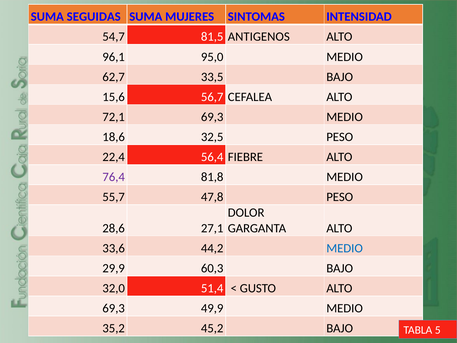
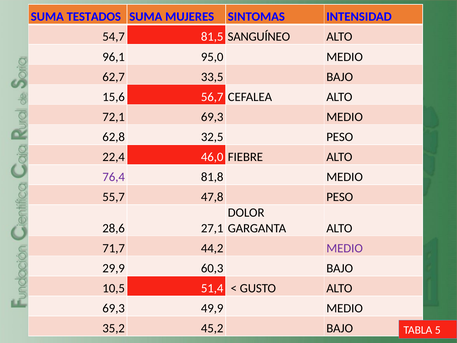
SEGUIDAS: SEGUIDAS -> TESTADOS
ANTIGENOS: ANTIGENOS -> SANGUÍNEO
18,6: 18,6 -> 62,8
56,4: 56,4 -> 46,0
33,6: 33,6 -> 71,7
MEDIO at (345, 248) colour: blue -> purple
32,0: 32,0 -> 10,5
